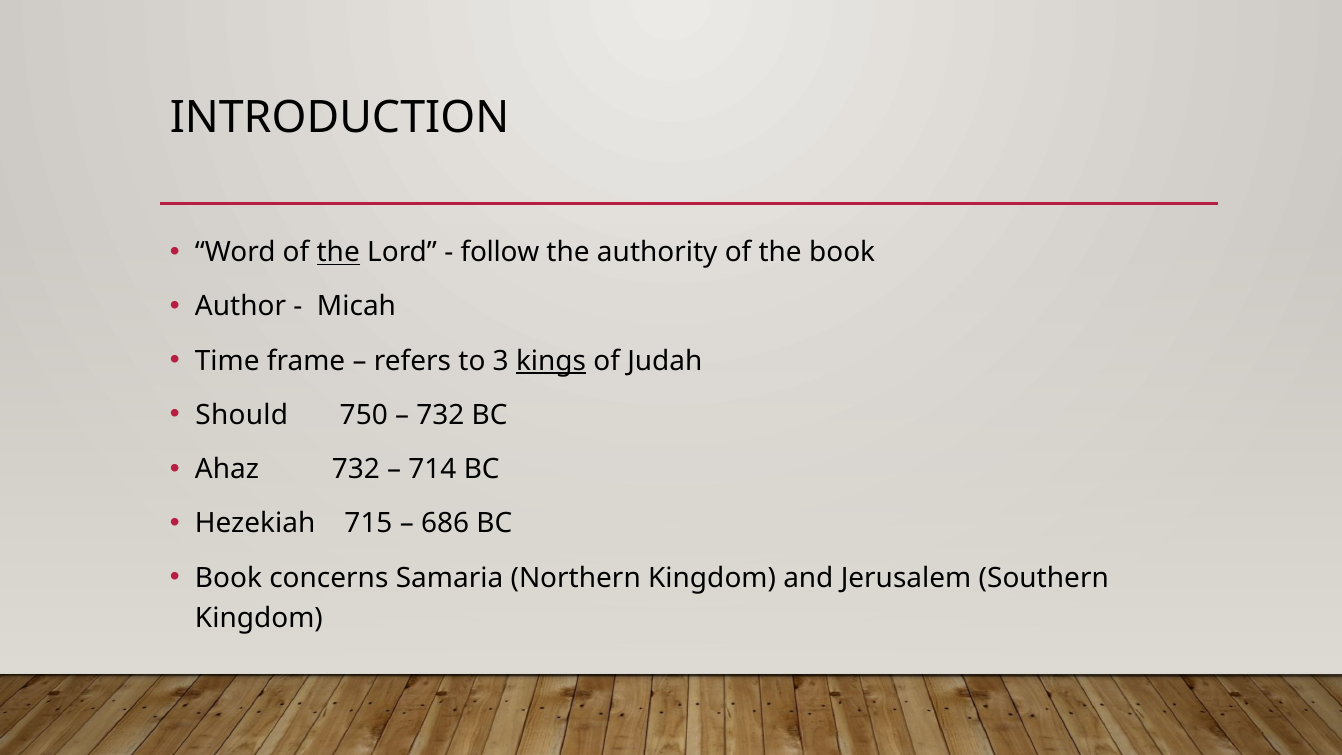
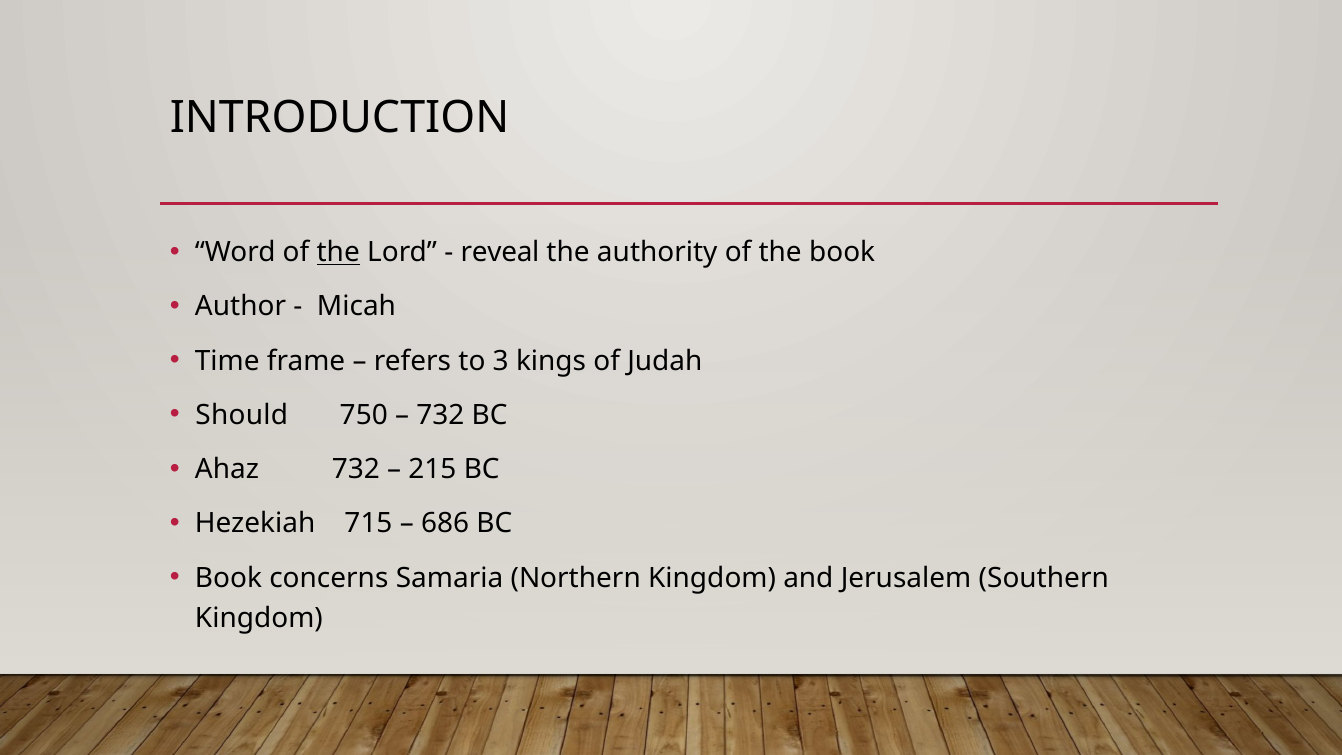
follow: follow -> reveal
kings underline: present -> none
714: 714 -> 215
